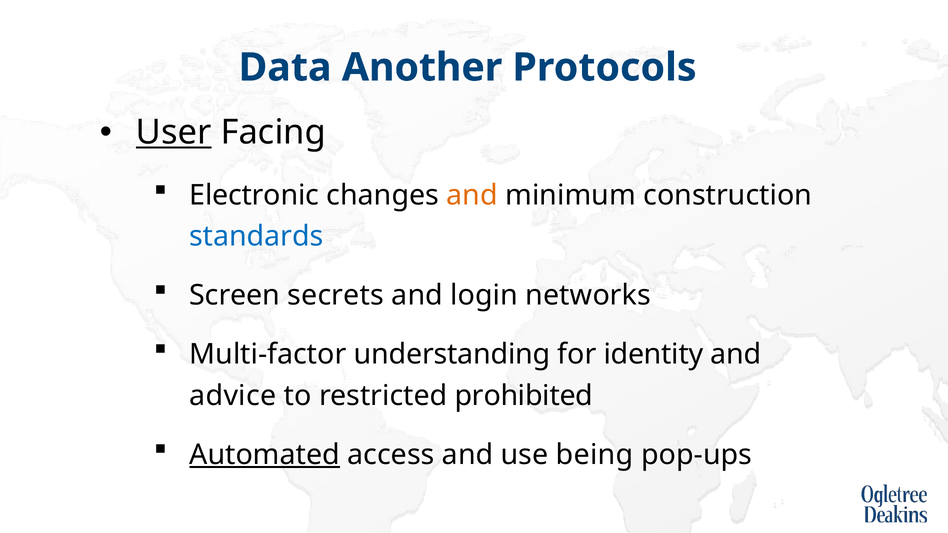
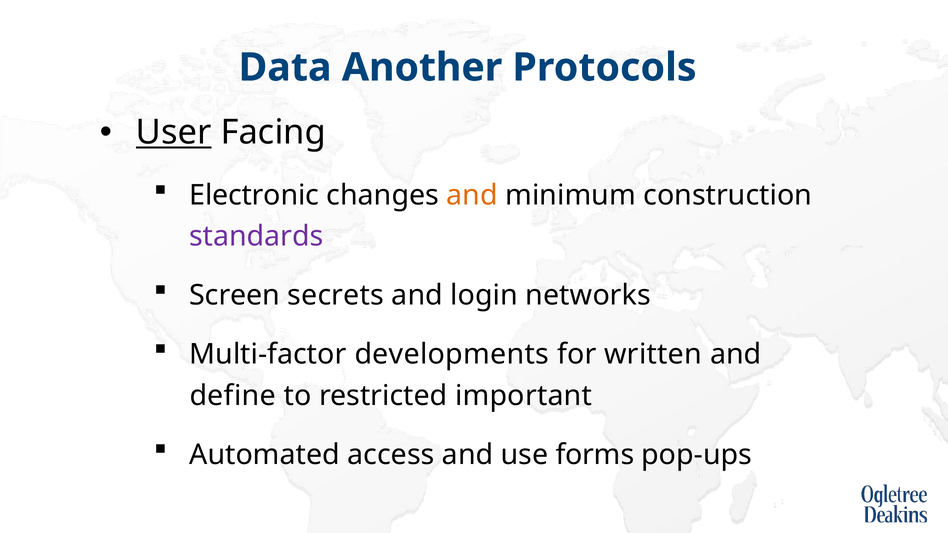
standards colour: blue -> purple
understanding: understanding -> developments
identity: identity -> written
advice: advice -> define
prohibited: prohibited -> important
Automated underline: present -> none
being: being -> forms
